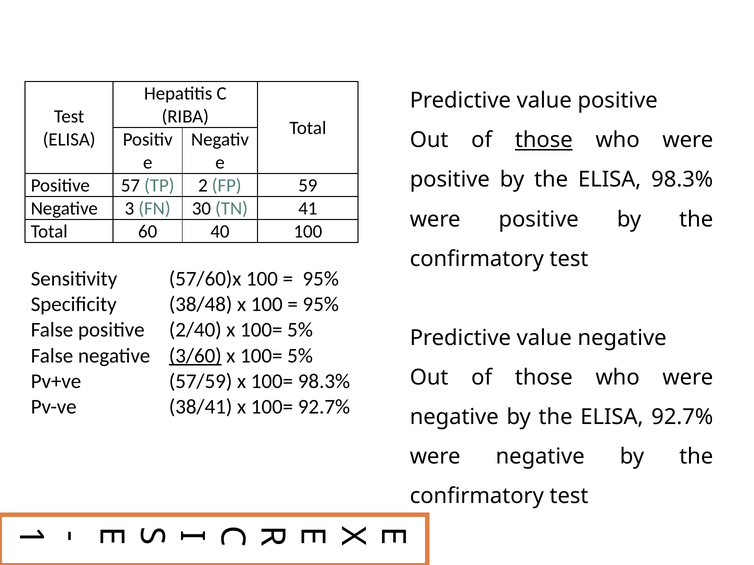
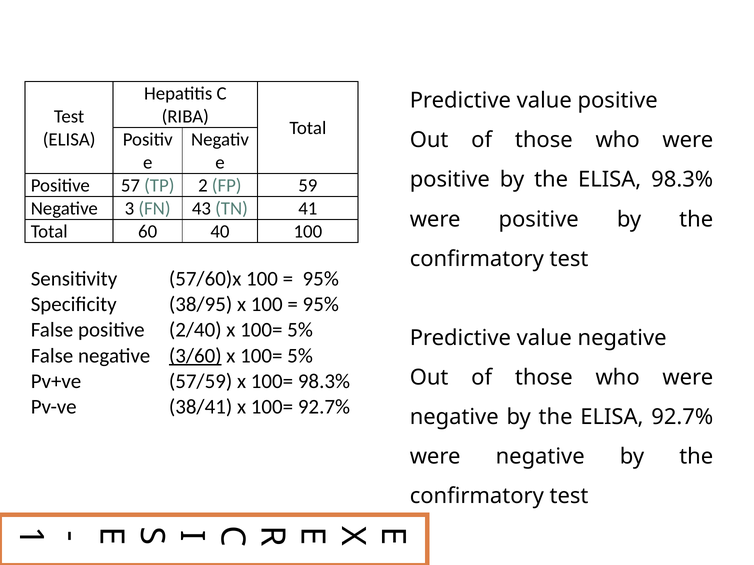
those at (544, 140) underline: present -> none
30: 30 -> 43
38/48: 38/48 -> 38/95
